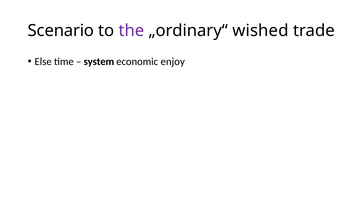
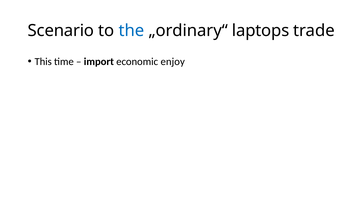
the colour: purple -> blue
wished: wished -> laptops
Else: Else -> This
system: system -> import
